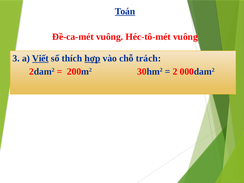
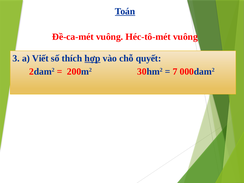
Viết underline: present -> none
trách: trách -> quyết
2: 2 -> 7
